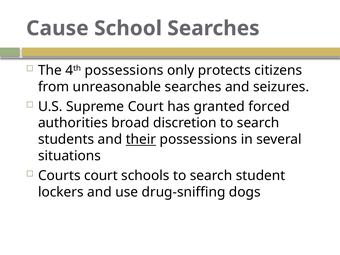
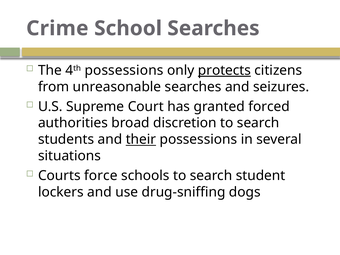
Cause: Cause -> Crime
protects underline: none -> present
Courts court: court -> force
